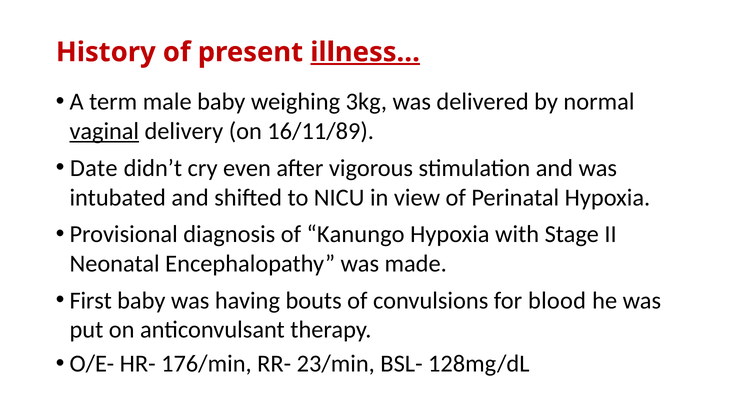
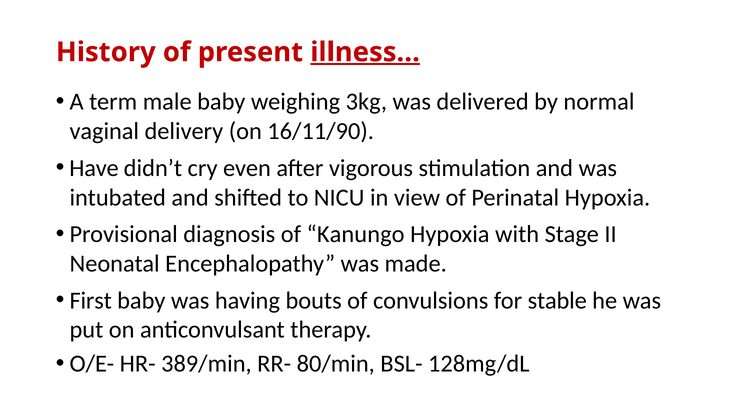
vaginal underline: present -> none
16/11/89: 16/11/89 -> 16/11/90
Date: Date -> Have
blood: blood -> stable
176/min: 176/min -> 389/min
23/min: 23/min -> 80/min
